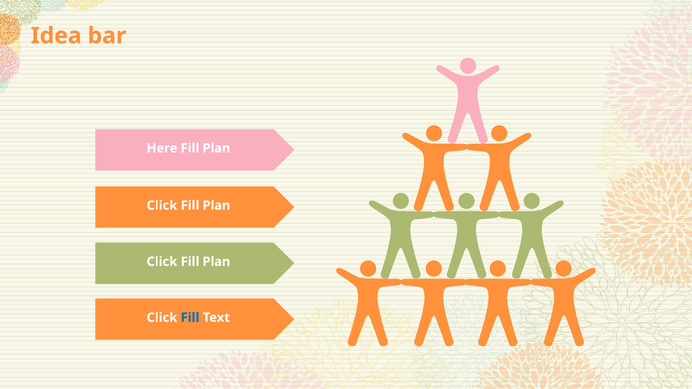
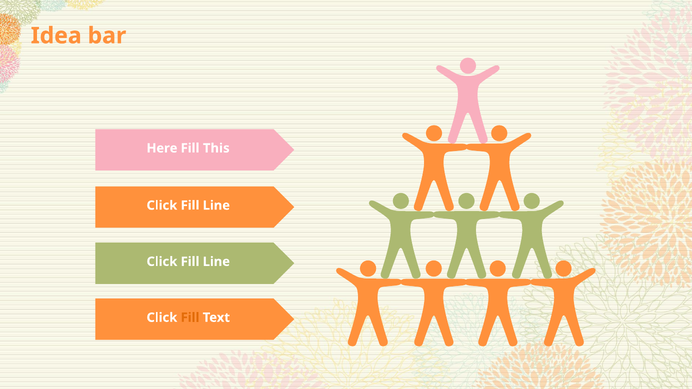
Plan at (216, 148): Plan -> This
Plan at (216, 206): Plan -> Line
Plan at (216, 262): Plan -> Line
Fill at (190, 318) colour: blue -> orange
